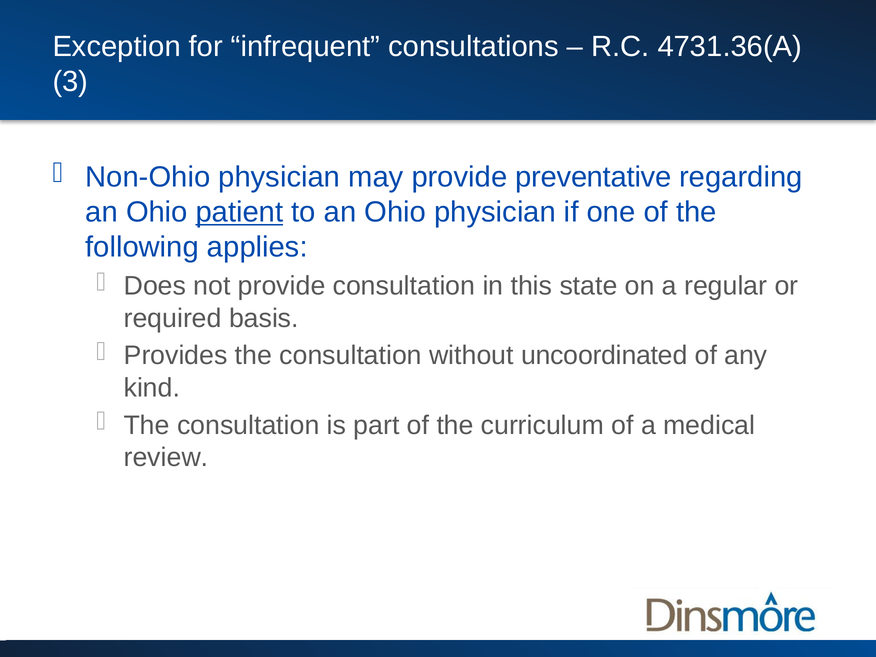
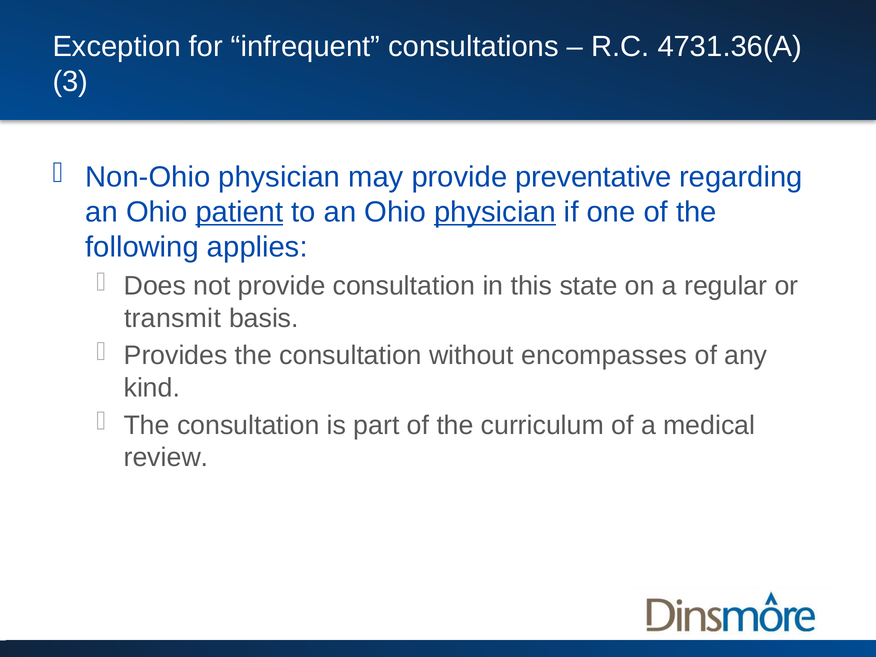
physician at (495, 212) underline: none -> present
required: required -> transmit
uncoordinated: uncoordinated -> encompasses
